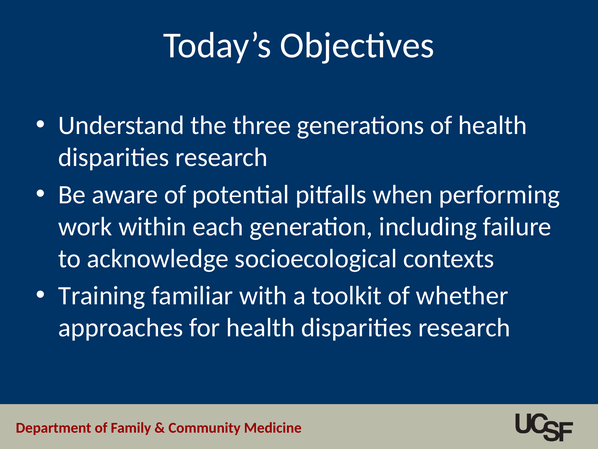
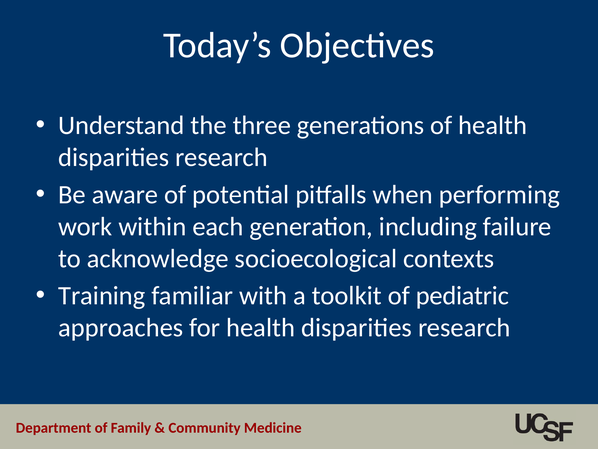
whether: whether -> pediatric
